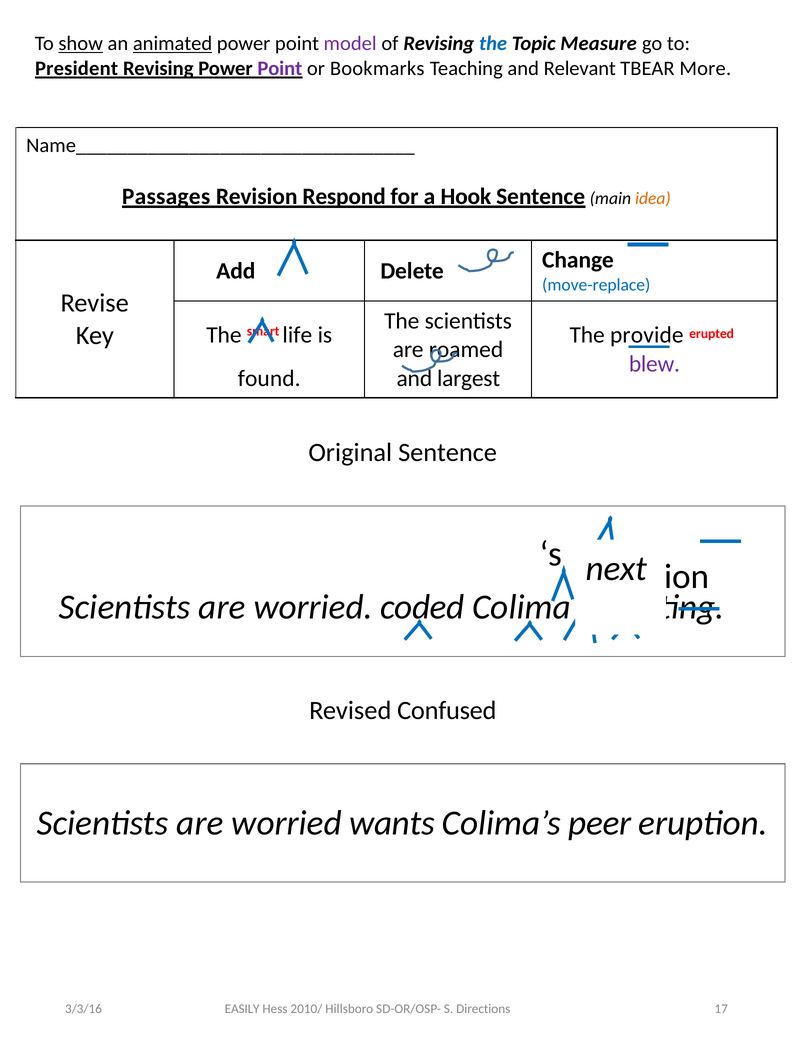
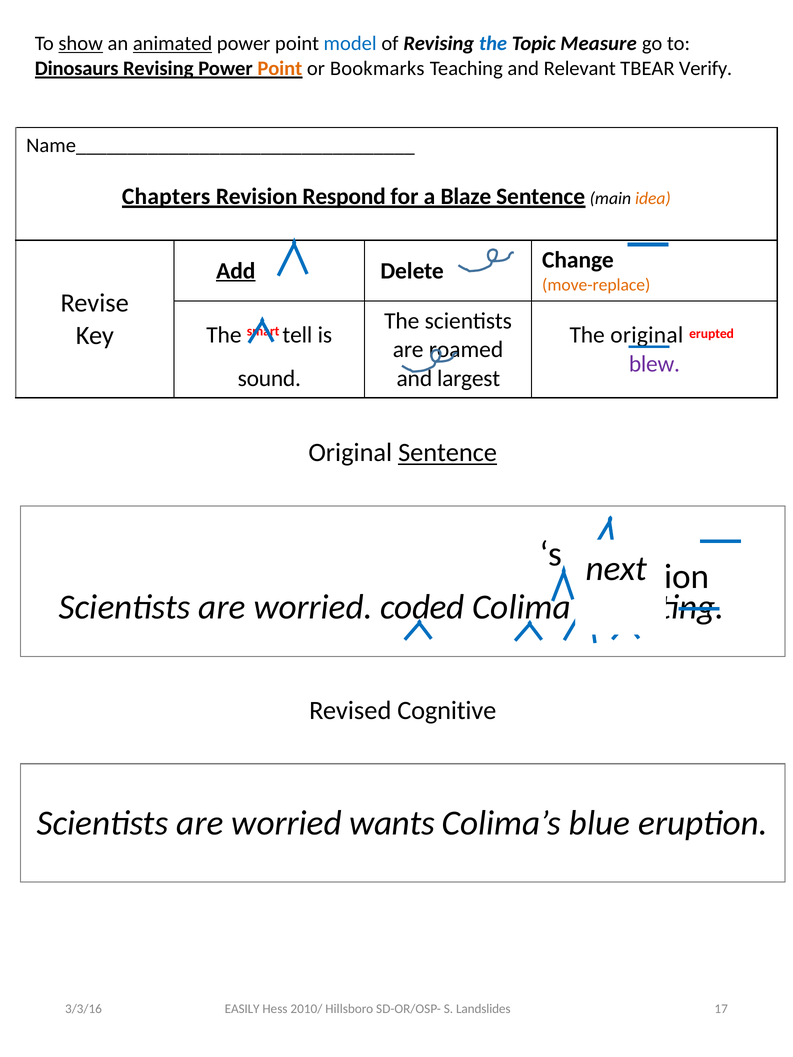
model colour: purple -> blue
President: President -> Dinosaurs
Point at (280, 68) colour: purple -> orange
More: More -> Verify
Passages: Passages -> Chapters
Hook: Hook -> Blaze
Add underline: none -> present
move-replace colour: blue -> orange
life: life -> tell
The provide: provide -> original
found: found -> sound
Sentence at (448, 453) underline: none -> present
Confused: Confused -> Cognitive
peer: peer -> blue
Directions: Directions -> Landslides
